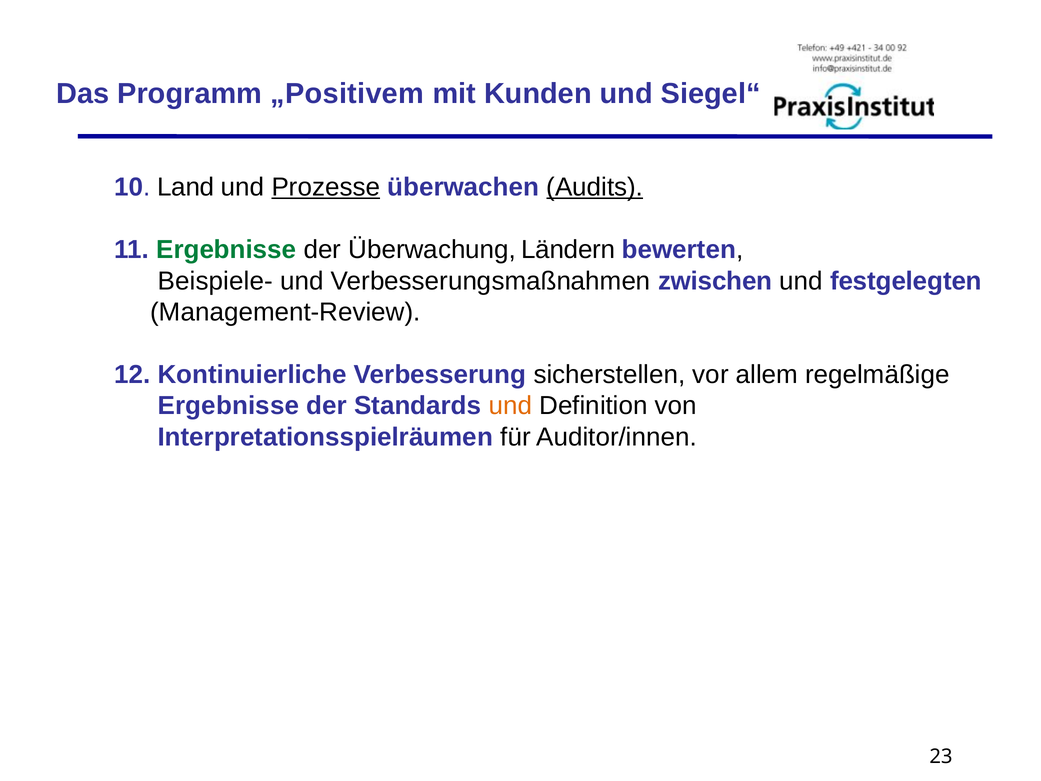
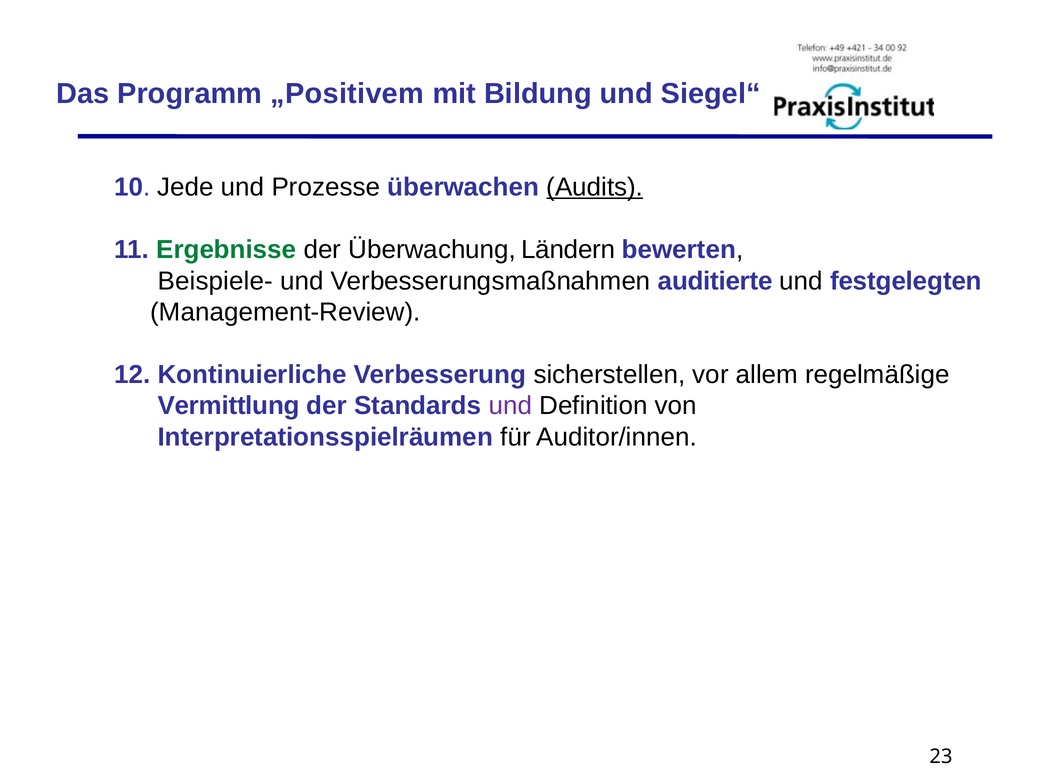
Kunden: Kunden -> Bildung
Land: Land -> Jede
Prozesse underline: present -> none
zwischen: zwischen -> auditierte
Ergebnisse at (228, 406): Ergebnisse -> Vermittlung
und at (510, 406) colour: orange -> purple
